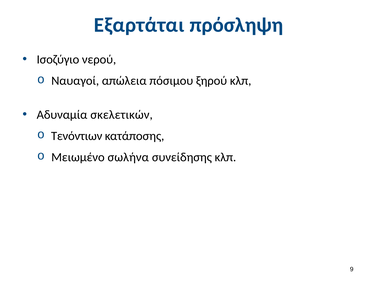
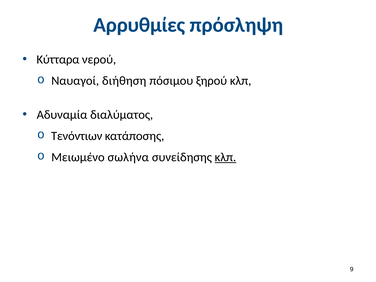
Εξαρτάται: Εξαρτάται -> Αρρυθμίες
Ισοζύγιο: Ισοζύγιο -> Κύτταρα
απώλεια: απώλεια -> διήθηση
σκελετικών: σκελετικών -> διαλύματος
κλπ at (225, 157) underline: none -> present
